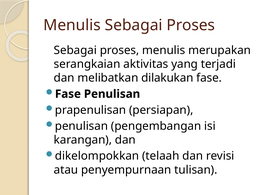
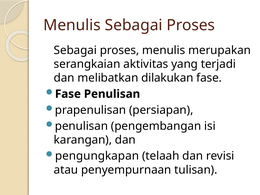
dikelompokkan: dikelompokkan -> pengungkapan
